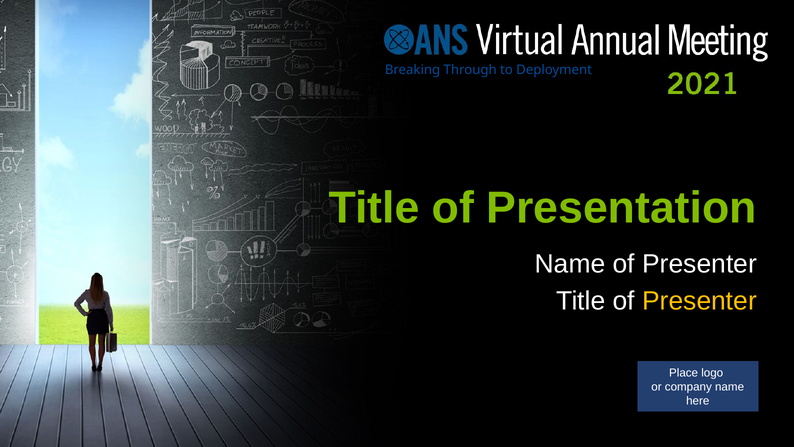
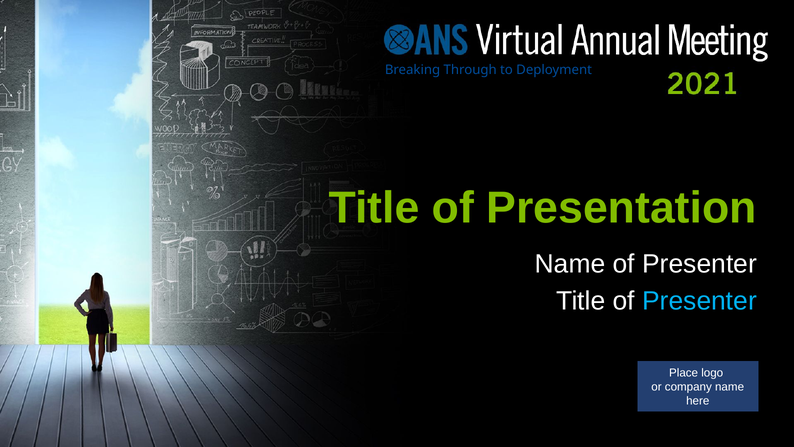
Presenter at (699, 301) colour: yellow -> light blue
